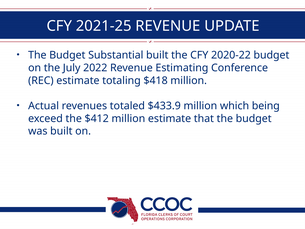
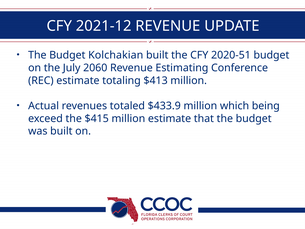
2021-25: 2021-25 -> 2021-12
Substantial: Substantial -> Kolchakian
2020-22: 2020-22 -> 2020-51
2022: 2022 -> 2060
$418: $418 -> $413
$412: $412 -> $415
